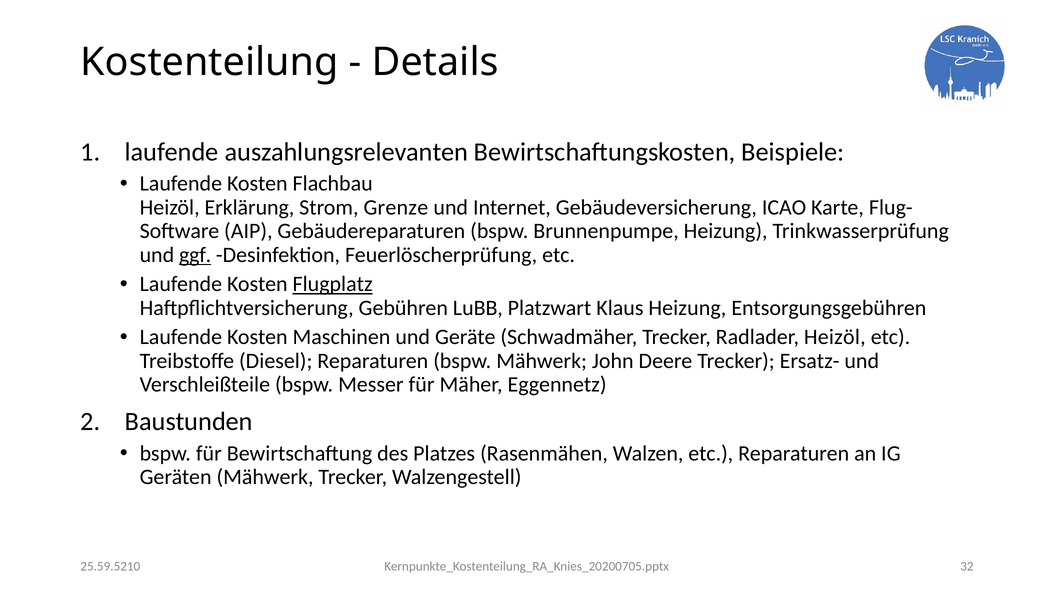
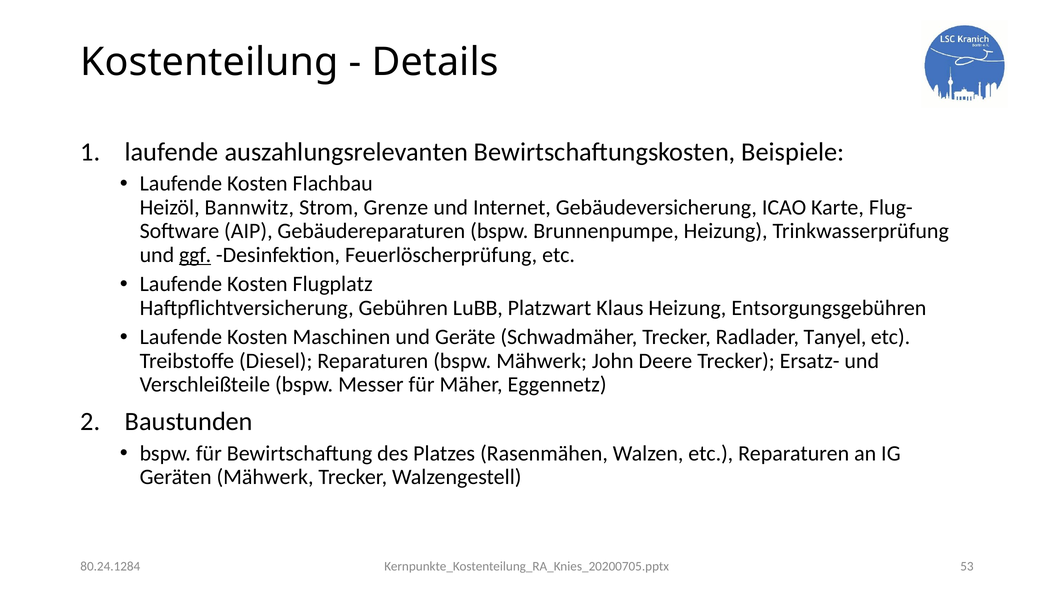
Erklärung: Erklärung -> Bannwitz
Flugplatz underline: present -> none
Radlader Heizöl: Heizöl -> Tanyel
32: 32 -> 53
25.59.5210: 25.59.5210 -> 80.24.1284
